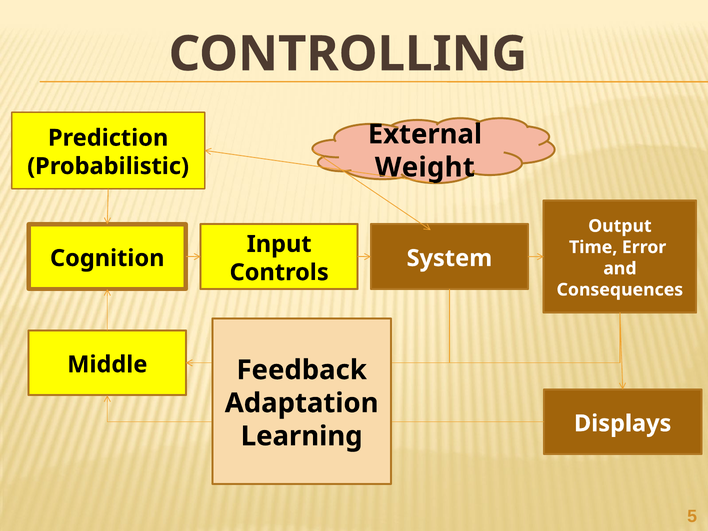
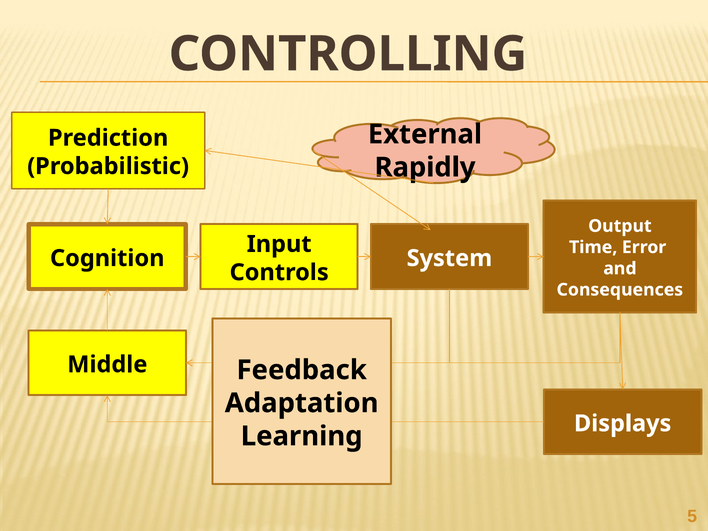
Weight: Weight -> Rapidly
